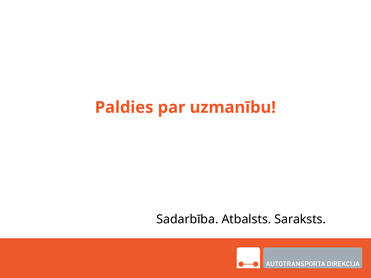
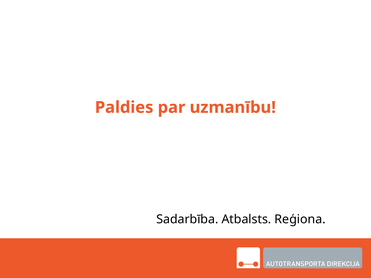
Saraksts: Saraksts -> Reģiona
